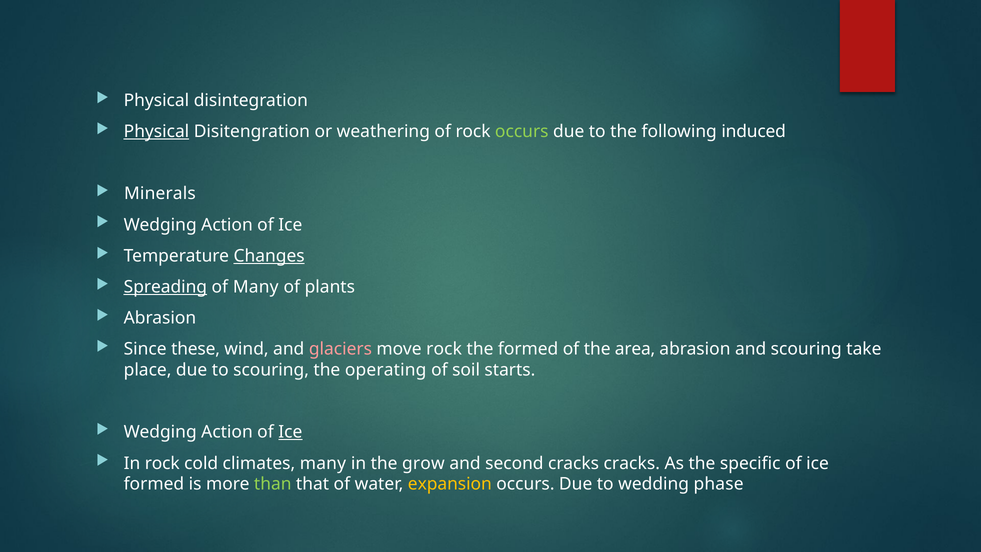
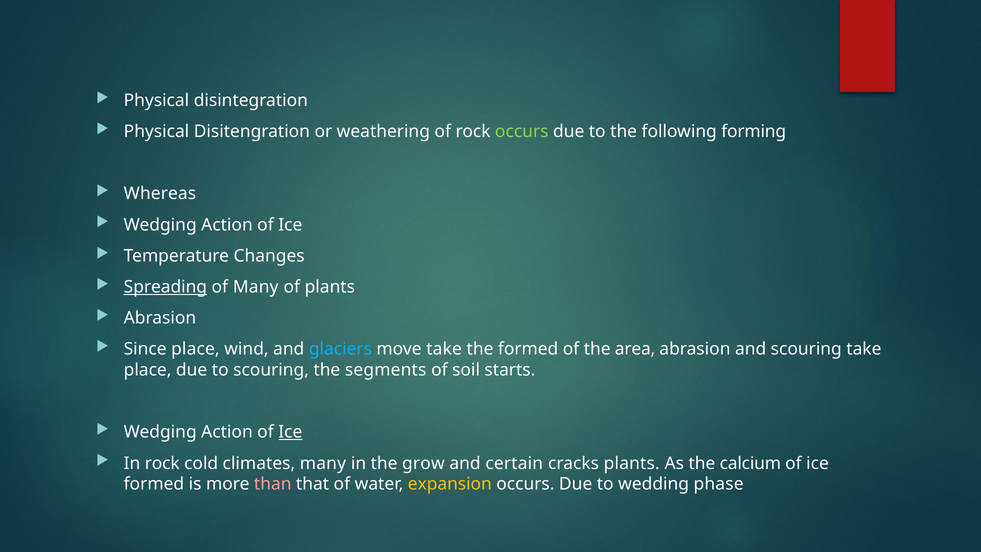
Physical at (156, 131) underline: present -> none
induced: induced -> forming
Minerals: Minerals -> Whereas
Changes underline: present -> none
Since these: these -> place
glaciers colour: pink -> light blue
move rock: rock -> take
operating: operating -> segments
second: second -> certain
cracks cracks: cracks -> plants
specific: specific -> calcium
than colour: light green -> pink
